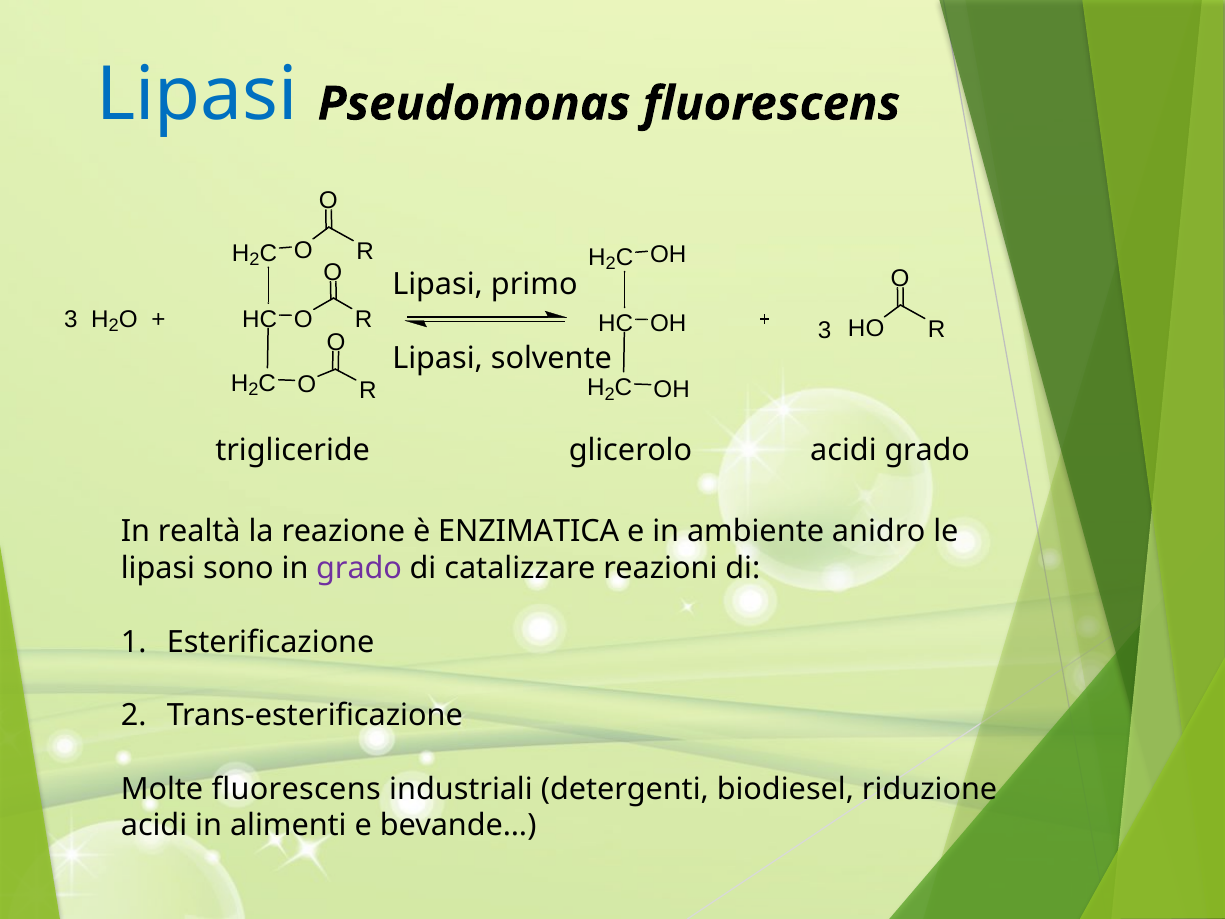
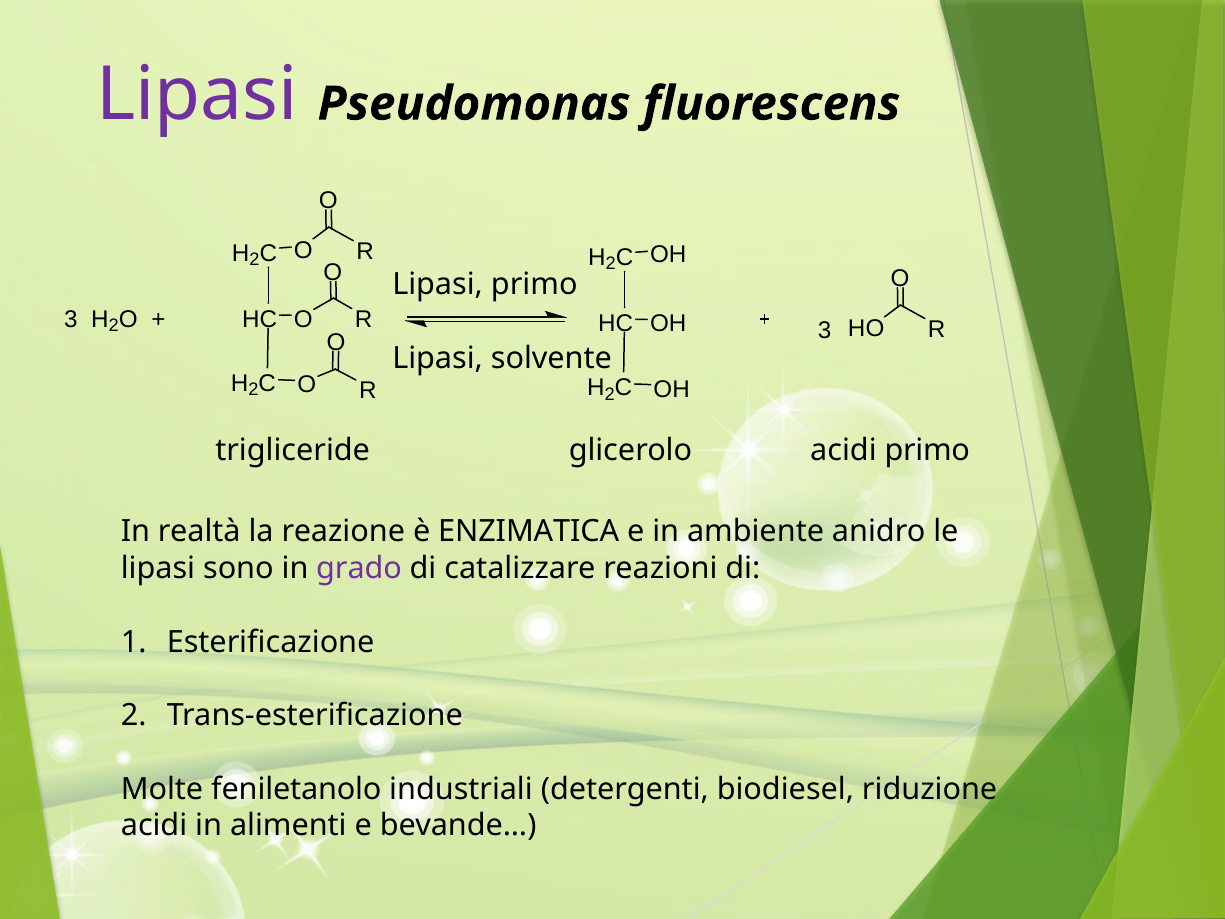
Lipasi at (197, 95) colour: blue -> purple
acidi grado: grado -> primo
Molte fluorescens: fluorescens -> feniletanolo
